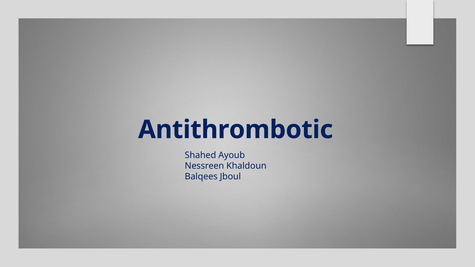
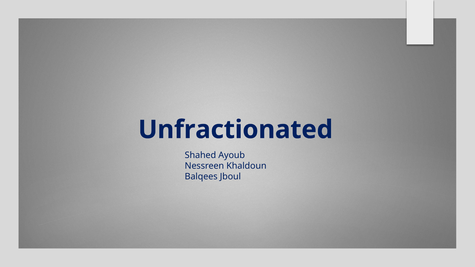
Antithrombotic: Antithrombotic -> Unfractionated
